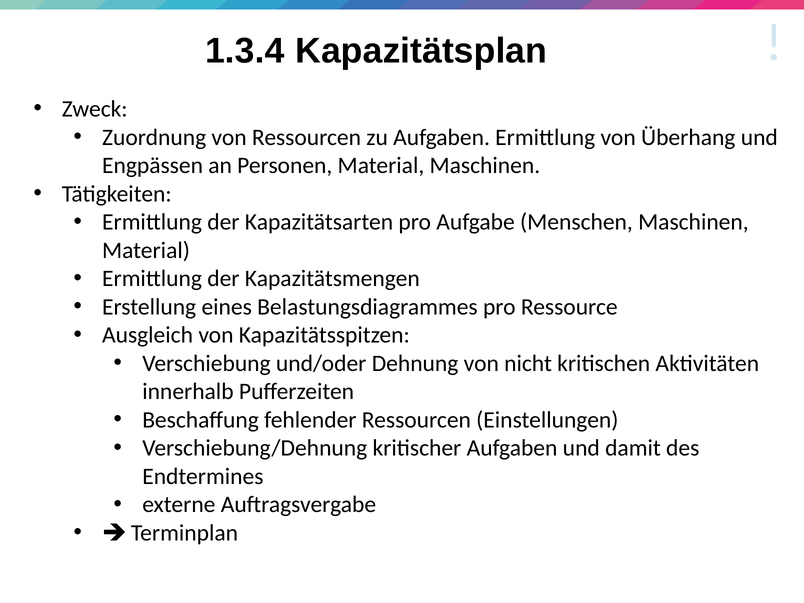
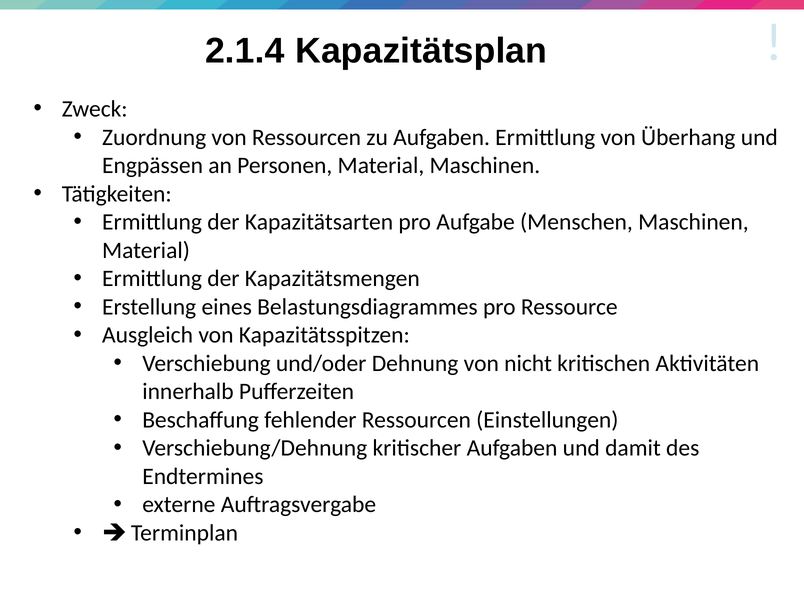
1.3.4: 1.3.4 -> 2.1.4
